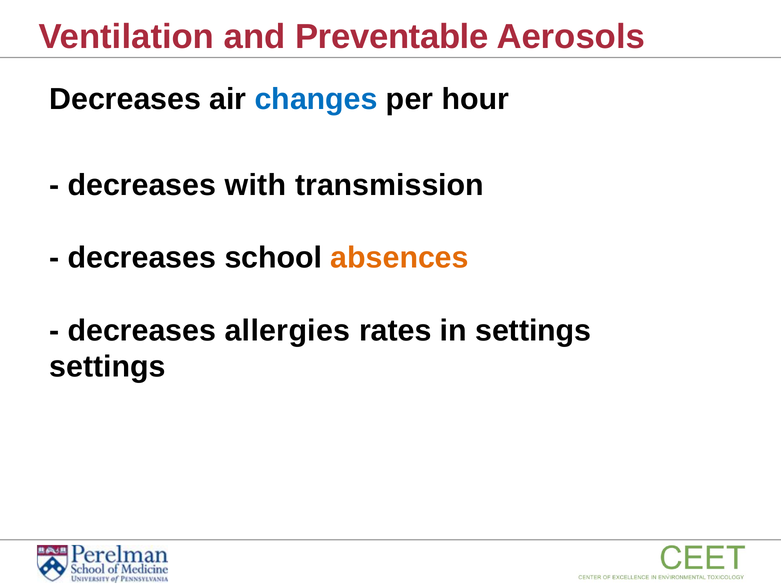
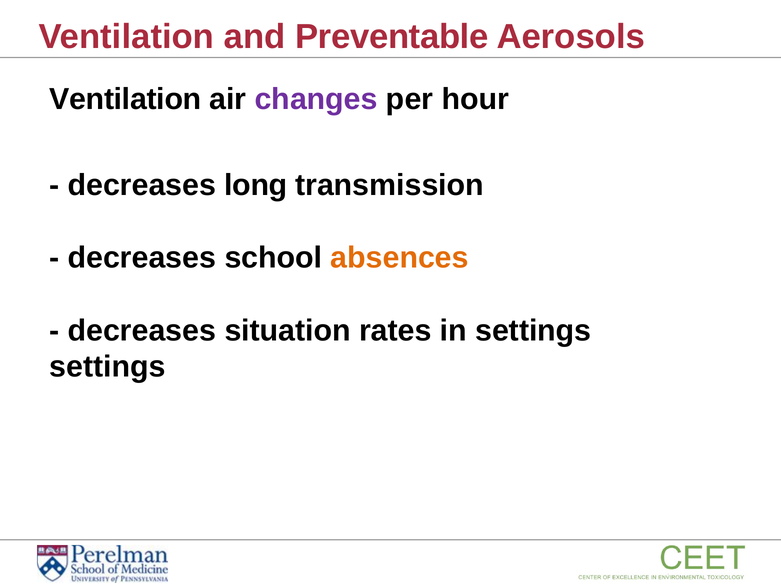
Decreases at (125, 99): Decreases -> Ventilation
changes colour: blue -> purple
with: with -> long
allergies: allergies -> situation
